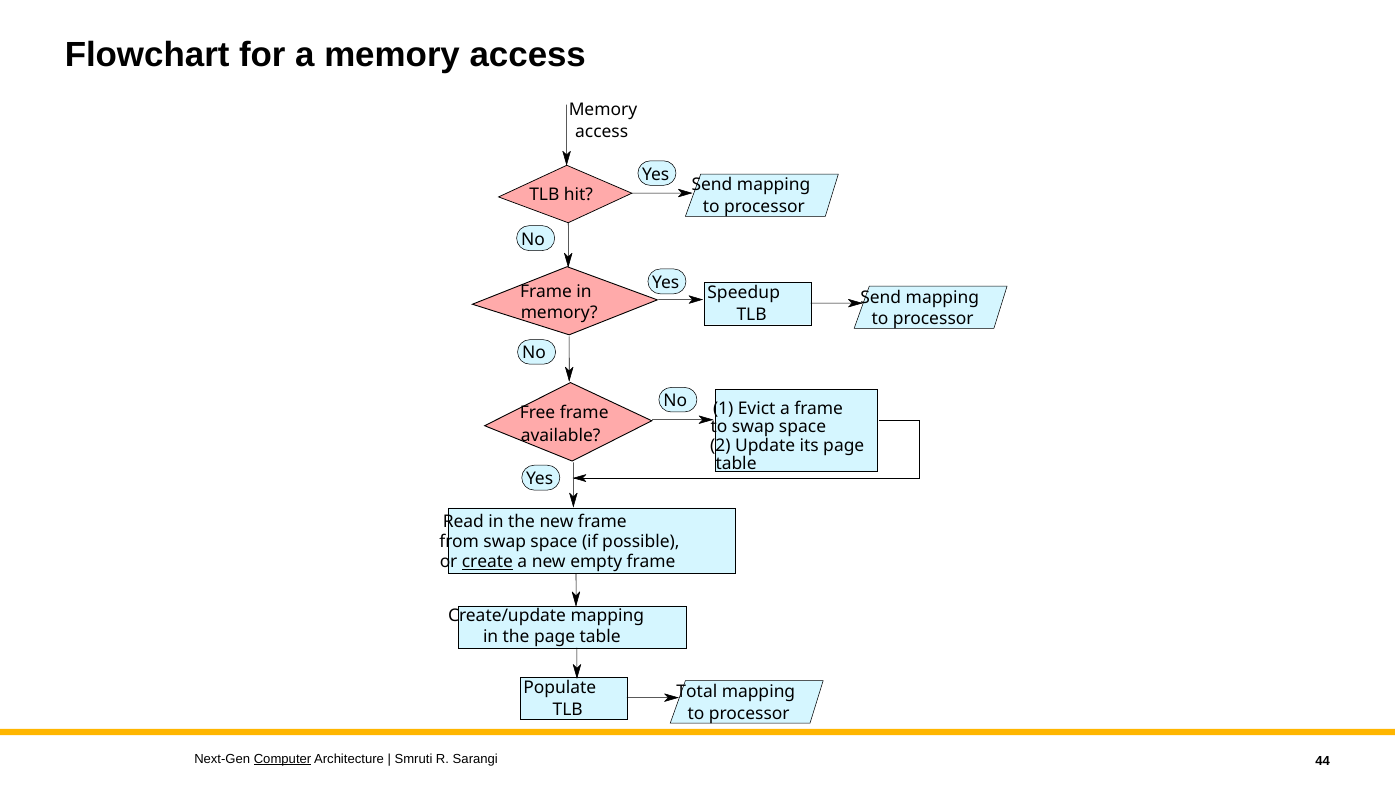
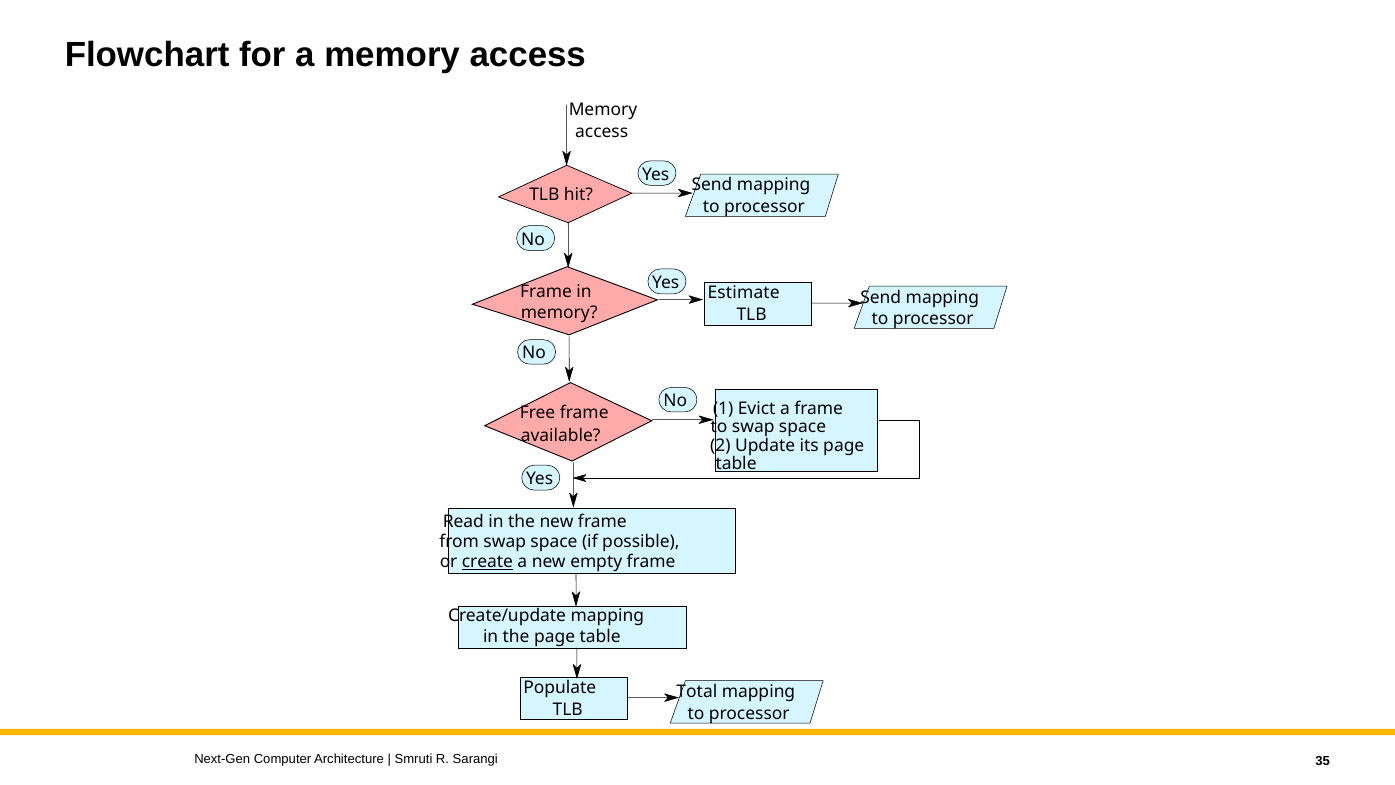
Speedup: Speedup -> Estimate
Computer underline: present -> none
44: 44 -> 35
